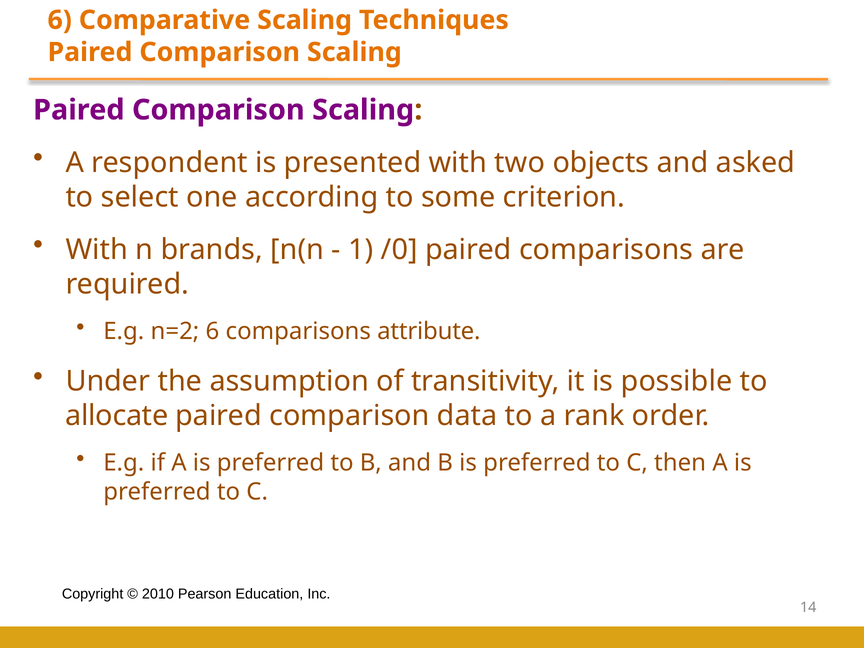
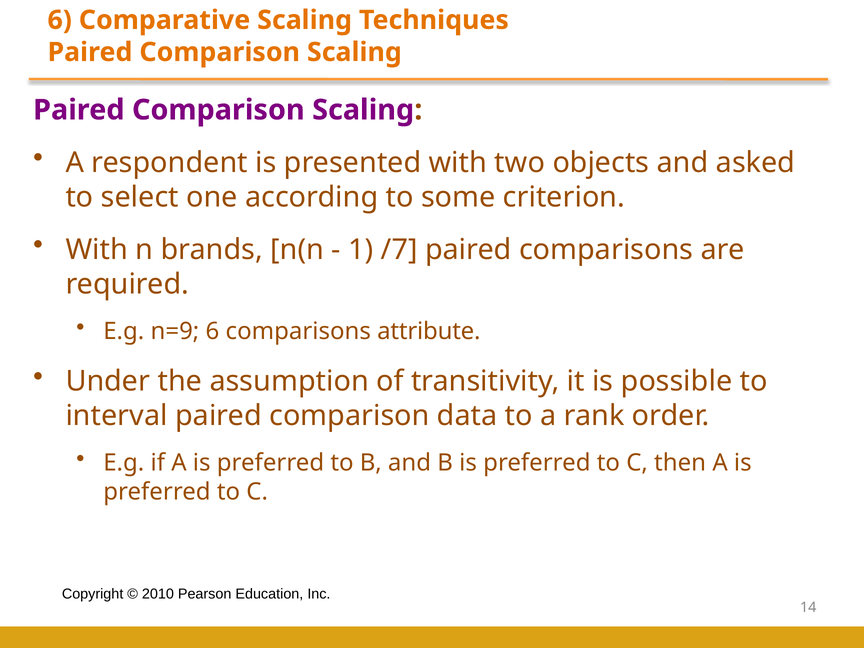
/0: /0 -> /7
n=2: n=2 -> n=9
allocate: allocate -> interval
